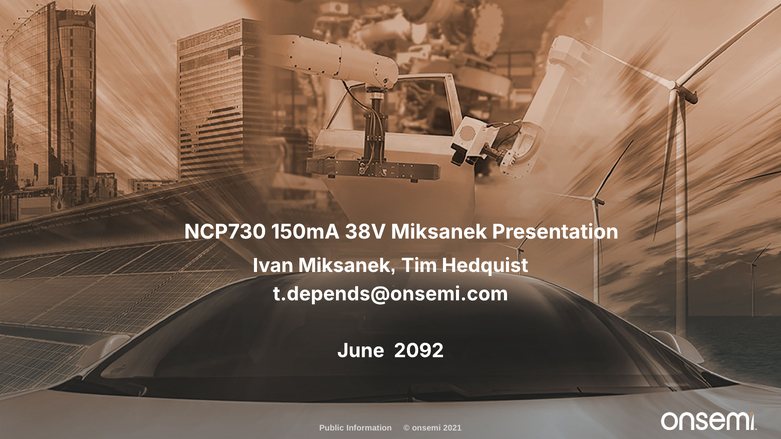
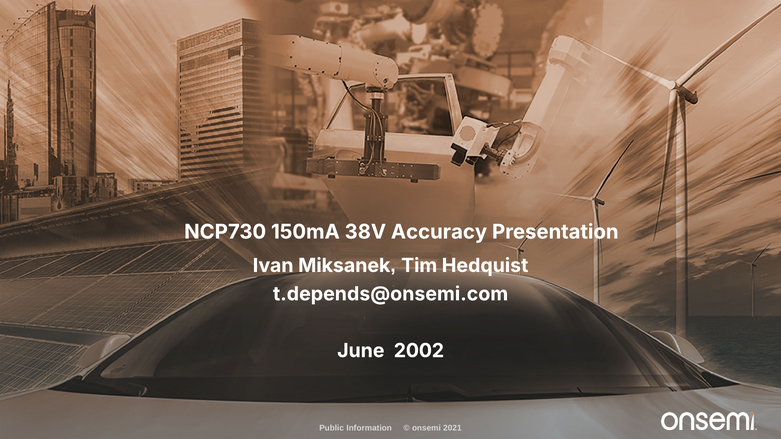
38V Miksanek: Miksanek -> Accuracy
2092: 2092 -> 2002
